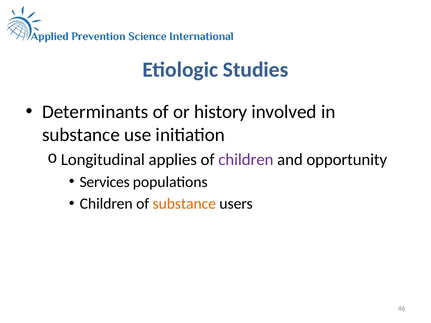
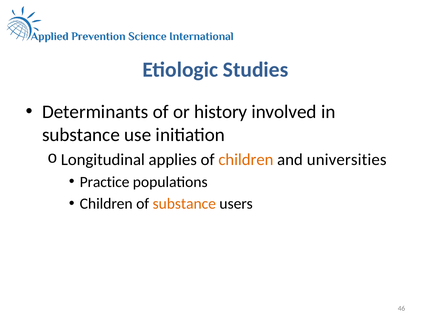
children at (246, 160) colour: purple -> orange
opportunity: opportunity -> universities
Services: Services -> Practice
